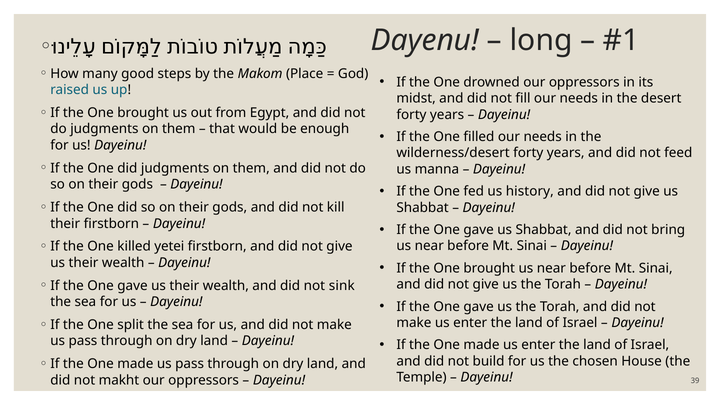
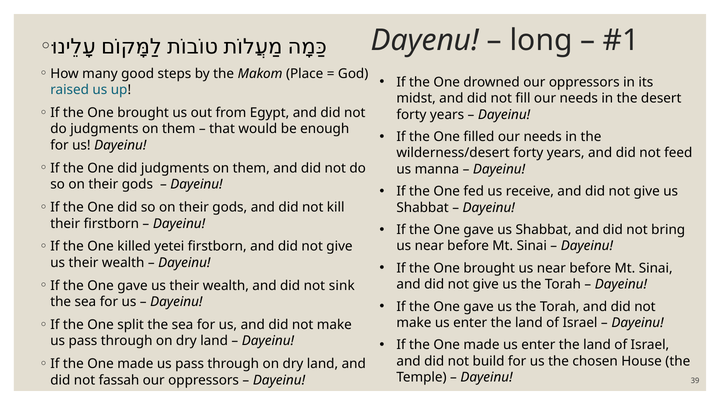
history: history -> receive
makht: makht -> fassah
